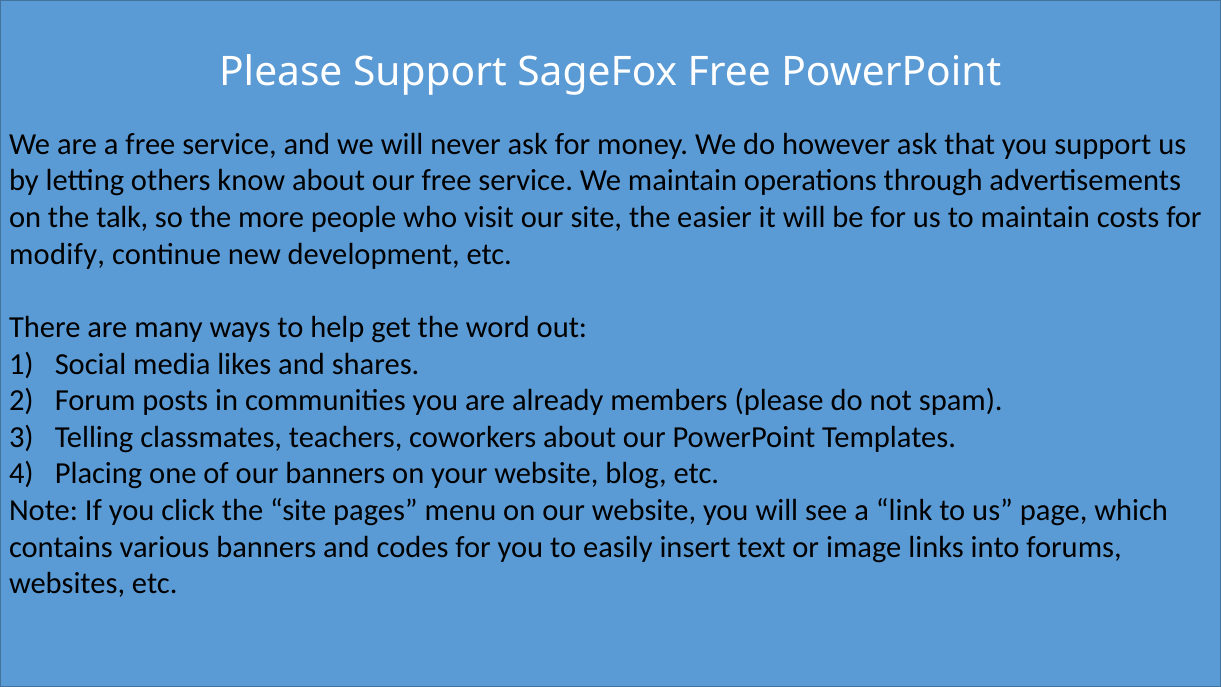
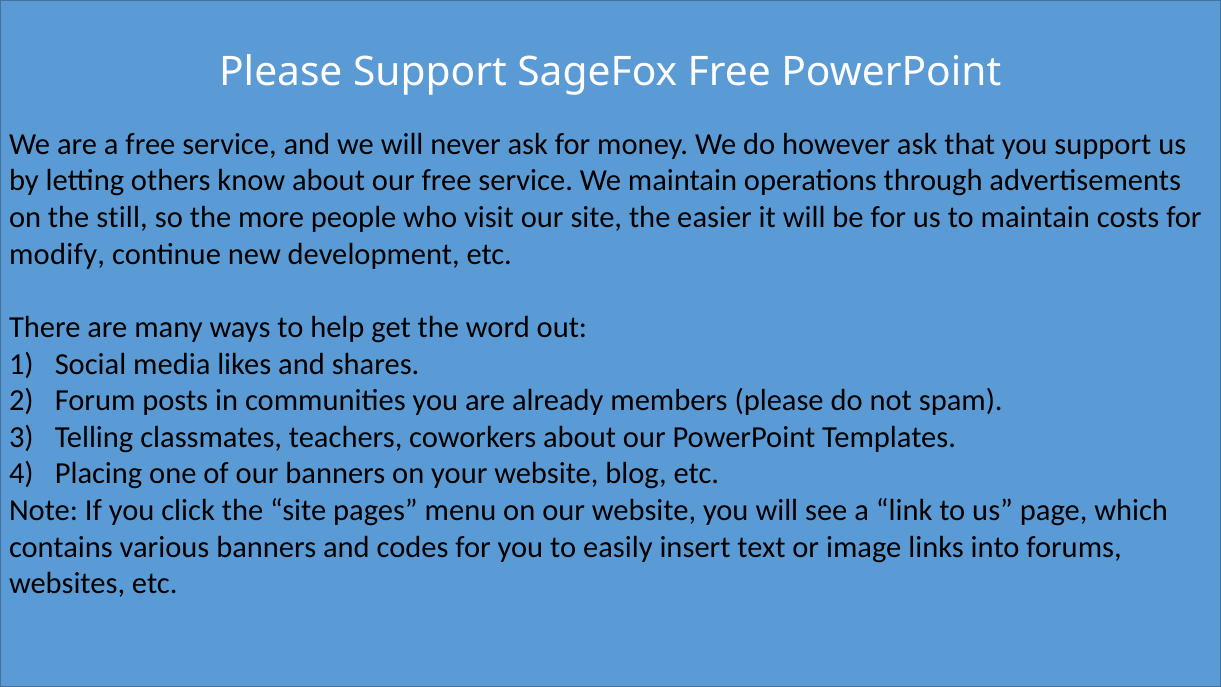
talk: talk -> still
